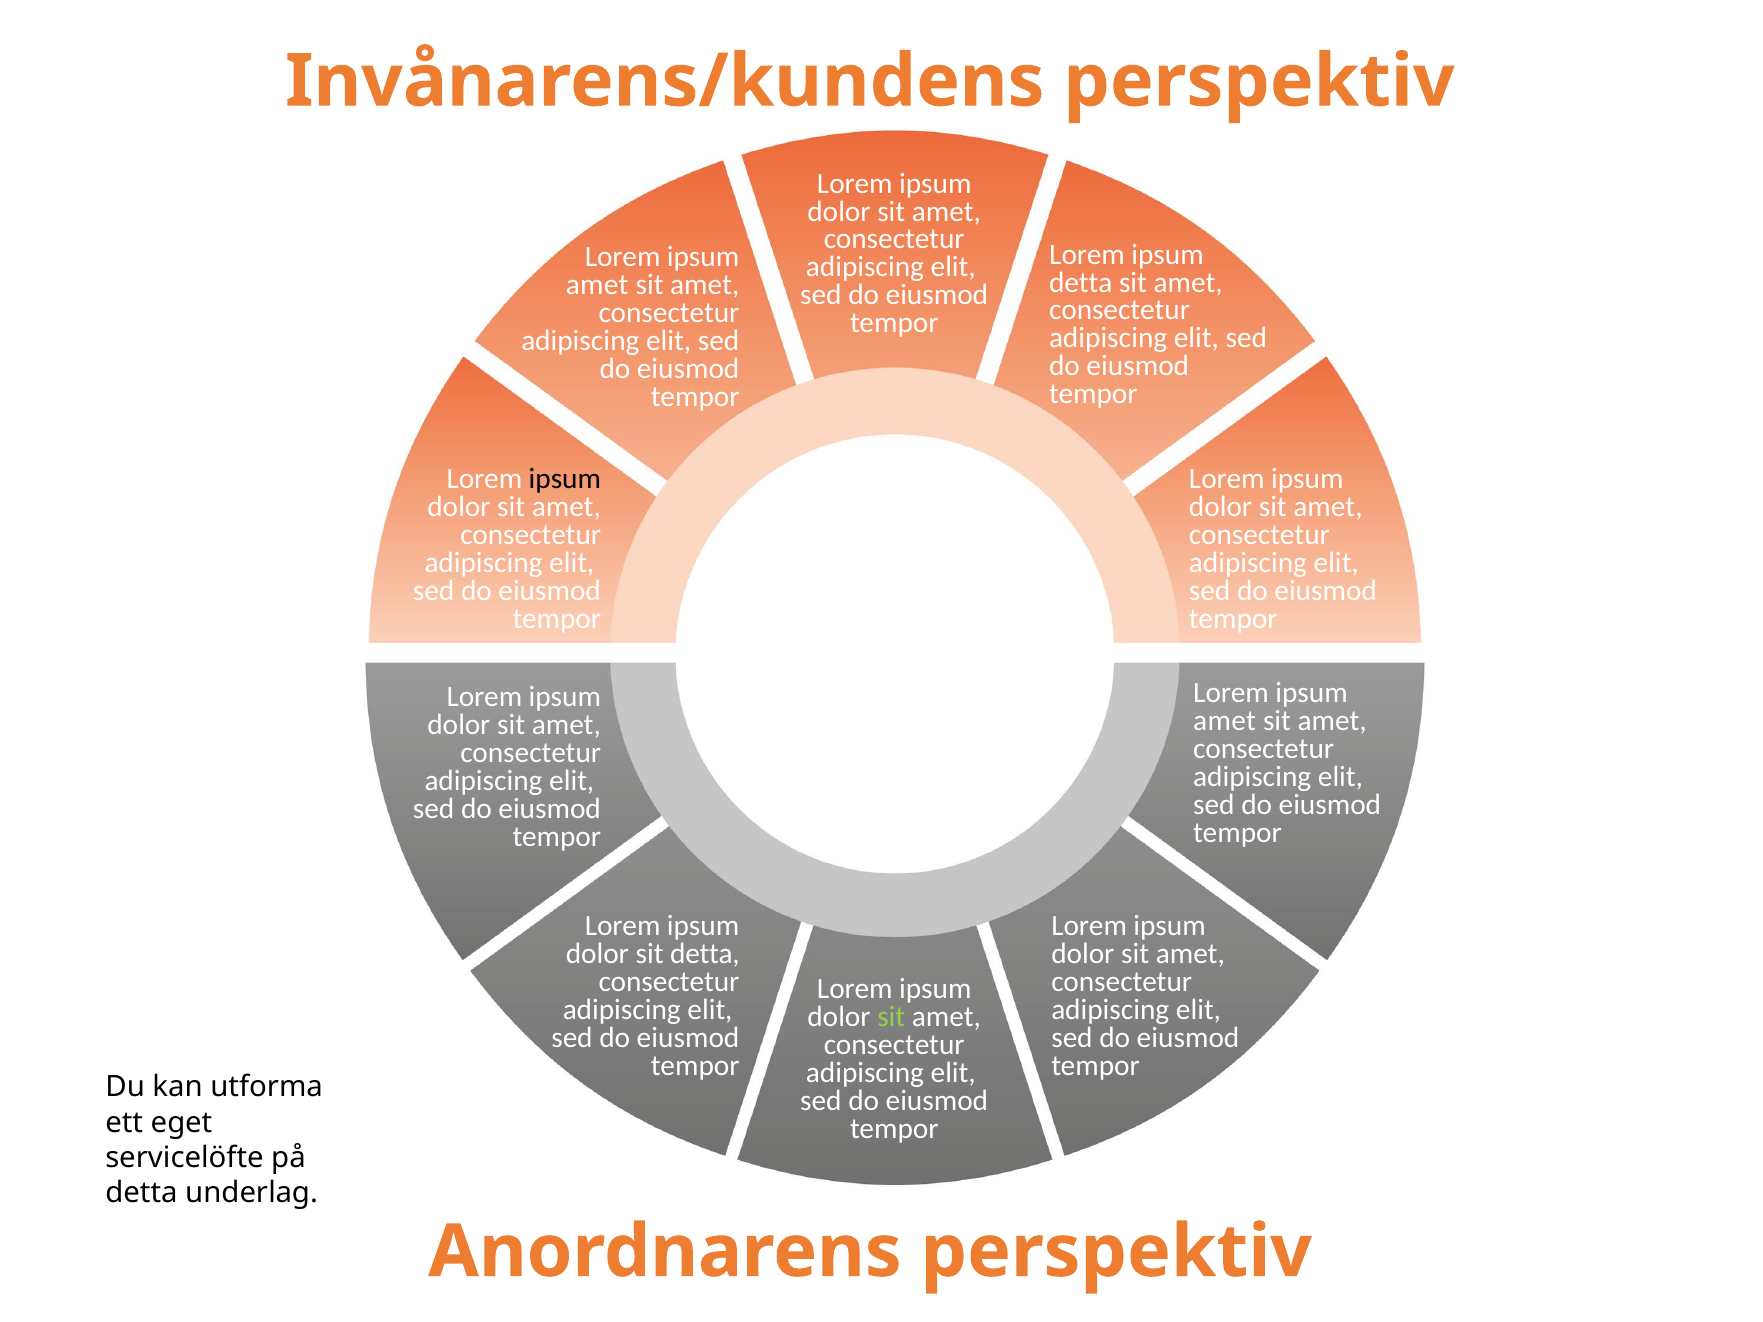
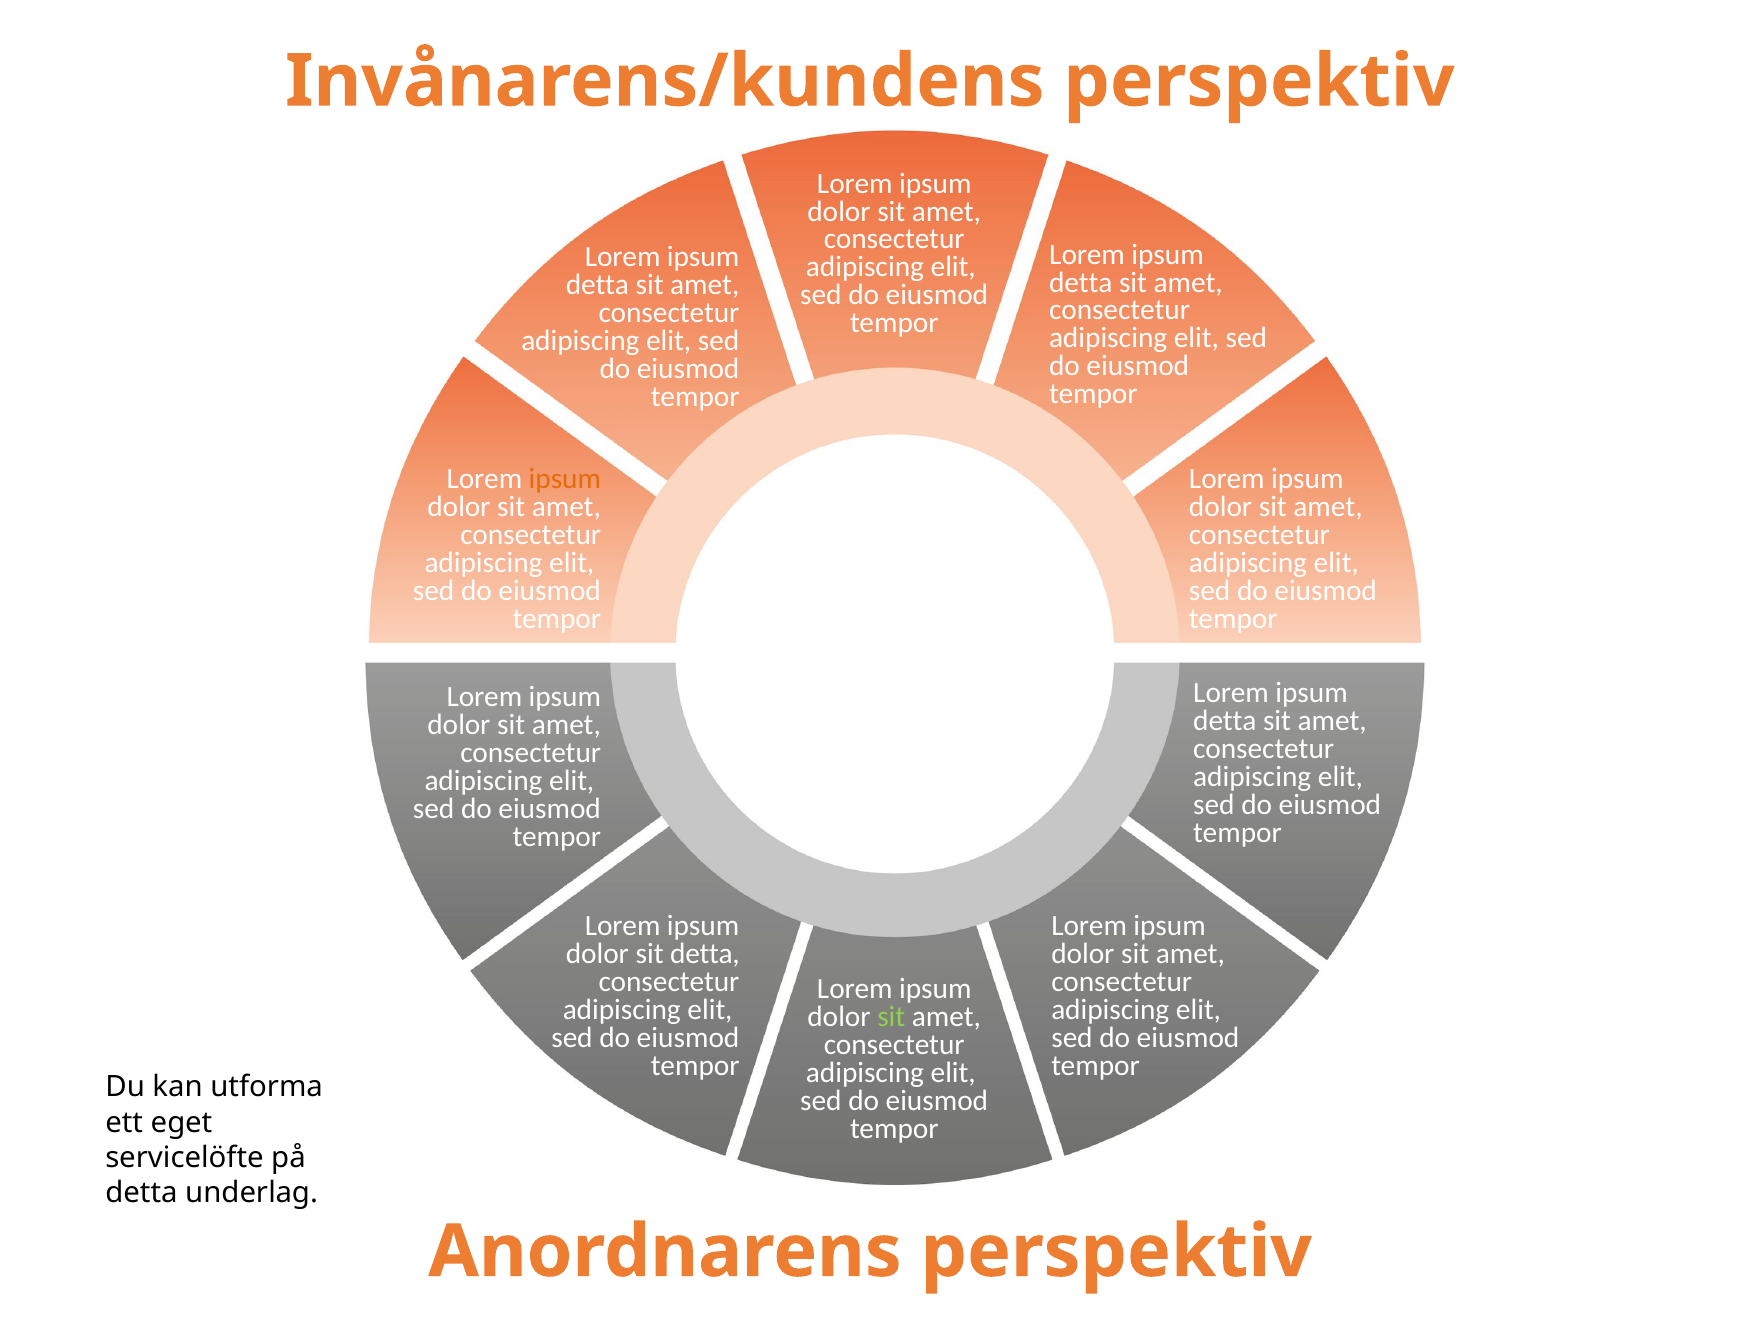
amet at (597, 285): amet -> detta
ipsum at (565, 479) colour: black -> orange
amet at (1225, 721): amet -> detta
